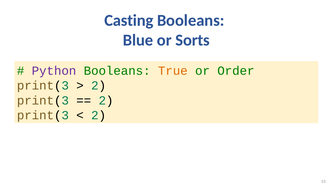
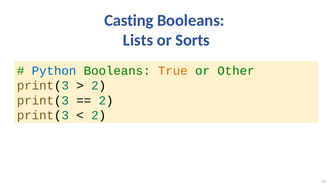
Blue: Blue -> Lists
Python colour: purple -> blue
Order: Order -> Other
